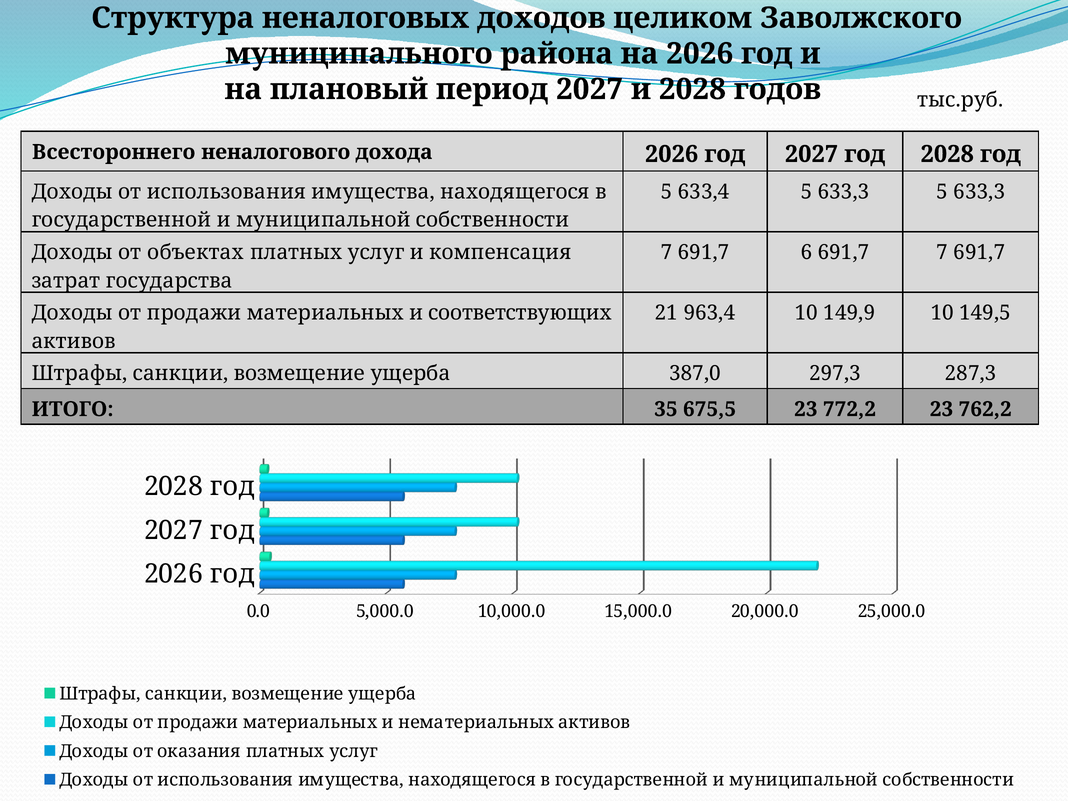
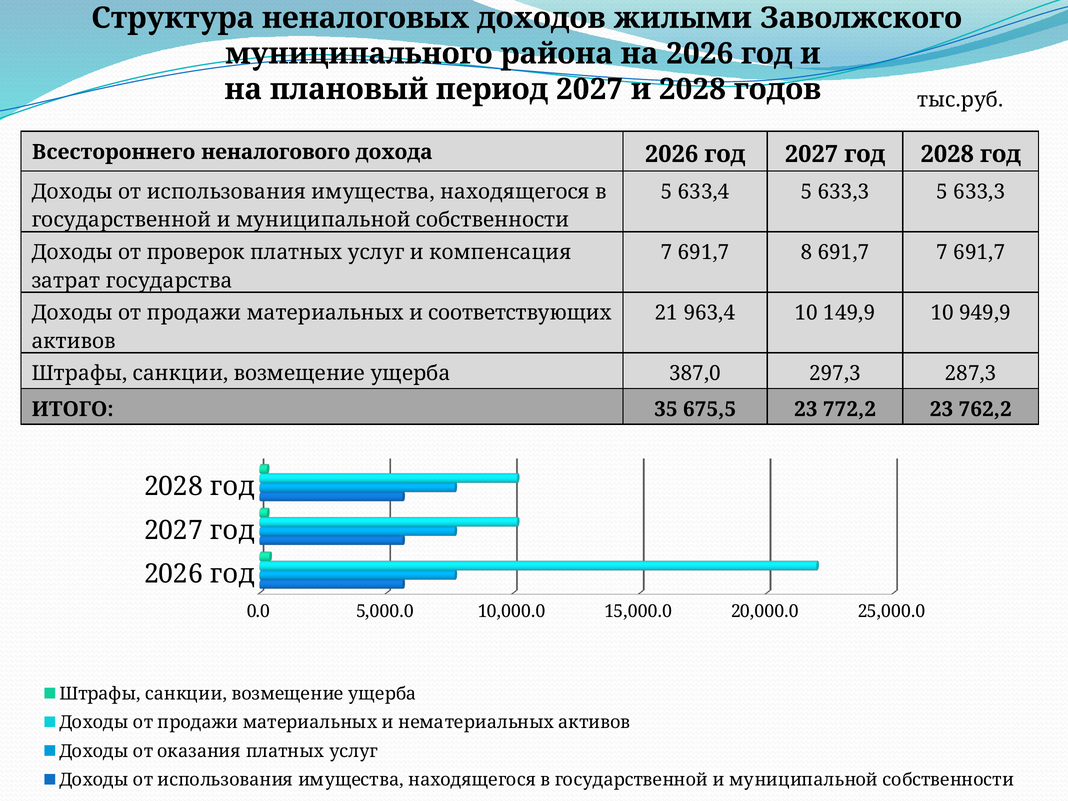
целиком: целиком -> жилыми
объектах: объектах -> проверок
6: 6 -> 8
149,5: 149,5 -> 949,9
